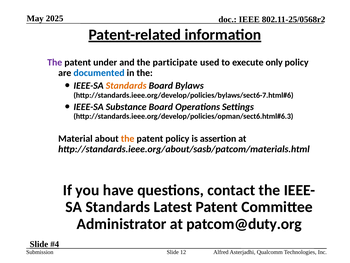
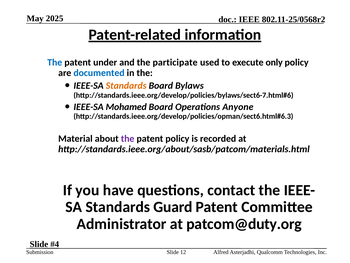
The at (55, 62) colour: purple -> blue
Substance: Substance -> Mohamed
Settings: Settings -> Anyone
the at (128, 138) colour: orange -> purple
assertion: assertion -> recorded
Latest: Latest -> Guard
